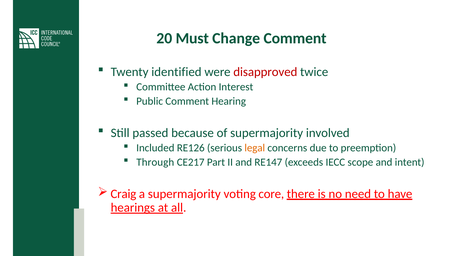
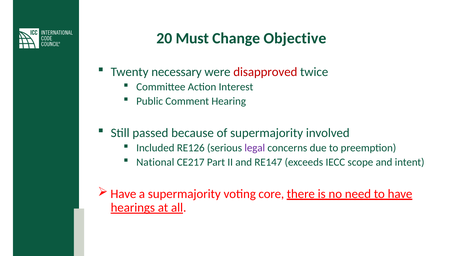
Change Comment: Comment -> Objective
identified: identified -> necessary
legal colour: orange -> purple
Through: Through -> National
Craig at (123, 194): Craig -> Have
